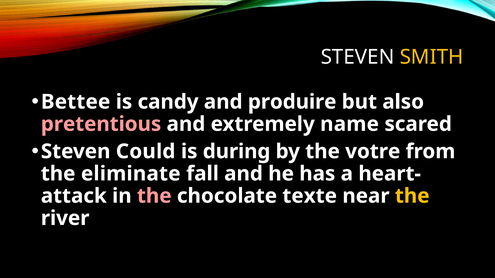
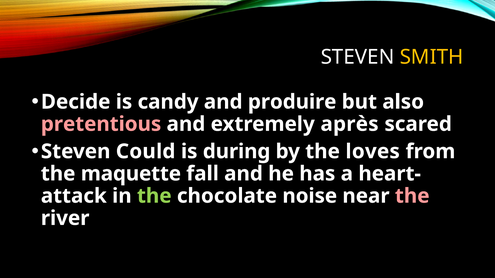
Bettee: Bettee -> Decide
name: name -> après
votre: votre -> loves
eliminate: eliminate -> maquette
the at (154, 196) colour: pink -> light green
texte: texte -> noise
the at (412, 196) colour: yellow -> pink
